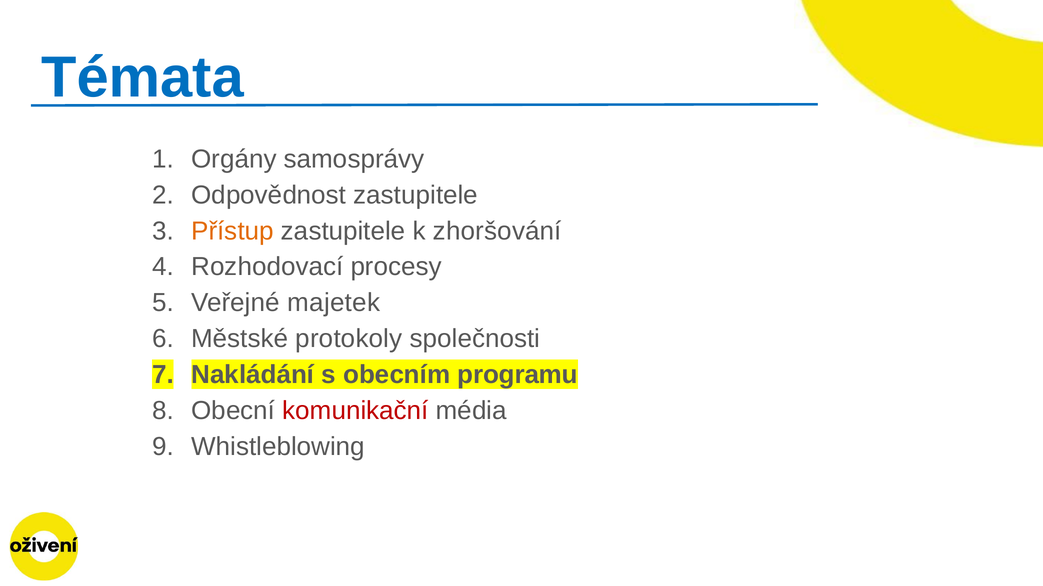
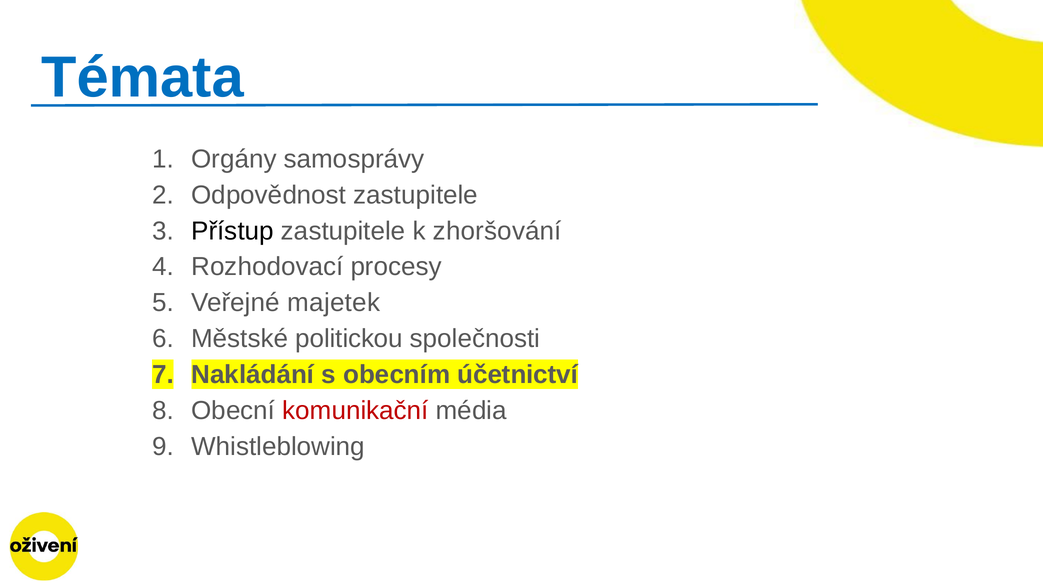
Přístup colour: orange -> black
protokoly: protokoly -> politickou
programu: programu -> účetnictví
